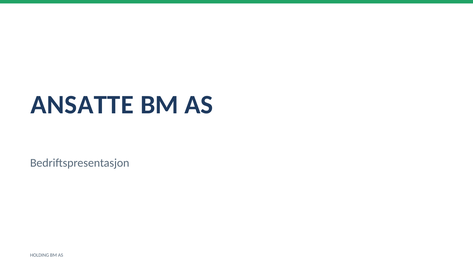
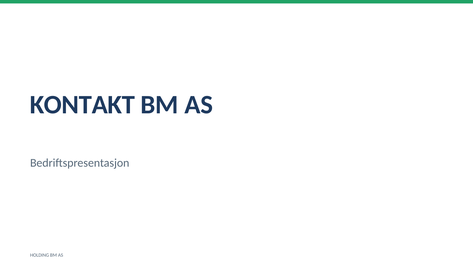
ANSATTE: ANSATTE -> KONTAKT
